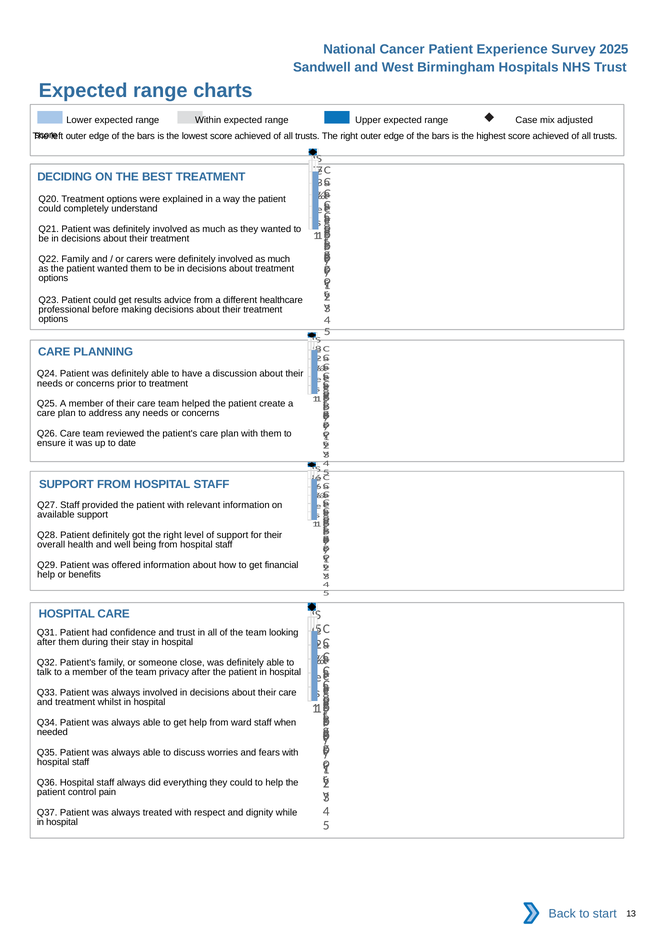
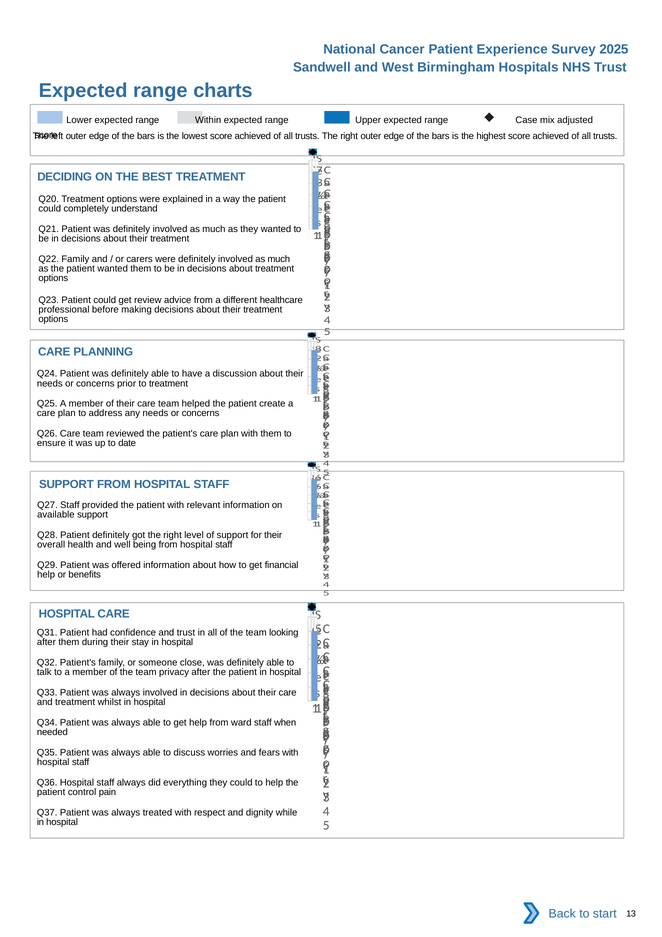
results: results -> review
